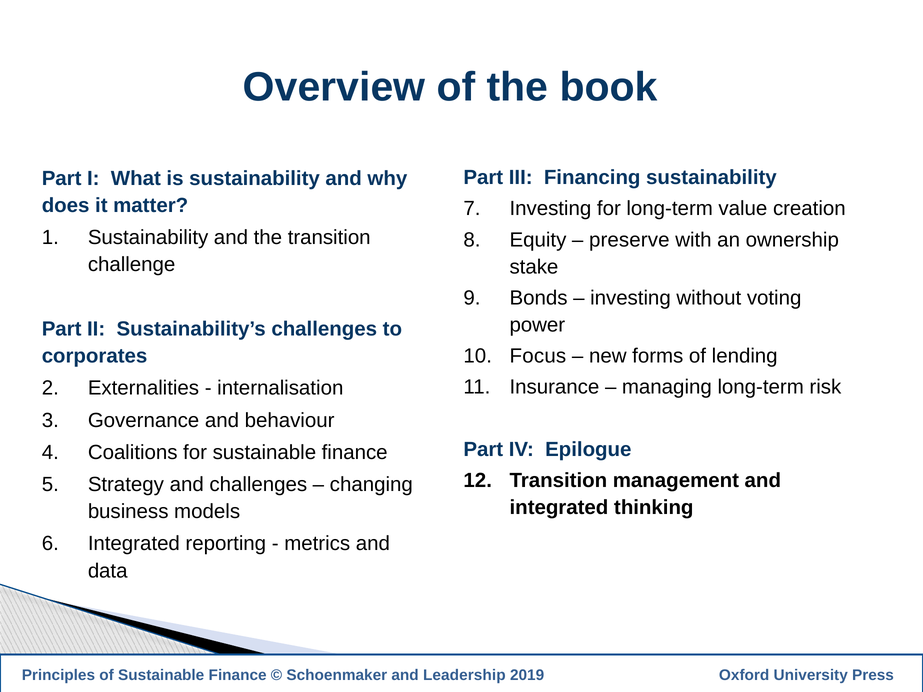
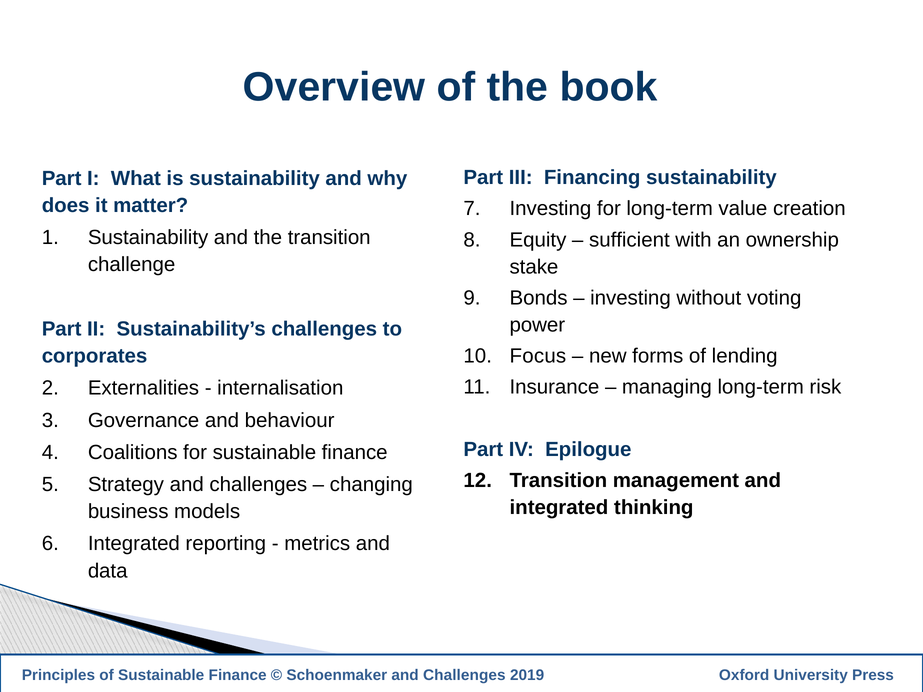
preserve: preserve -> sufficient
Schoenmaker and Leadership: Leadership -> Challenges
